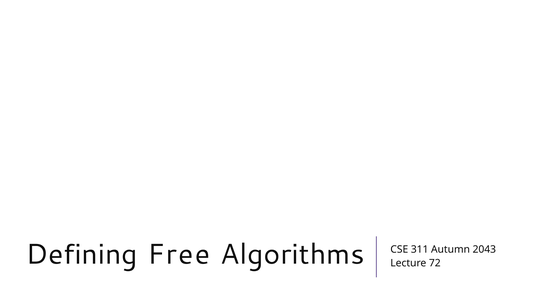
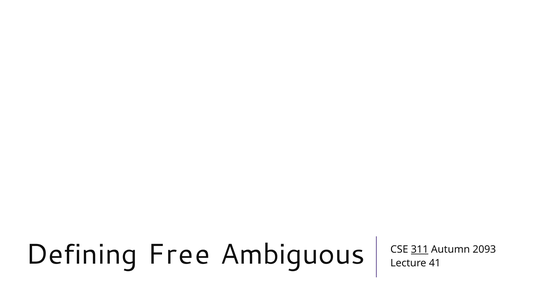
Algorithms: Algorithms -> Ambiguous
311 underline: none -> present
2043: 2043 -> 2093
72: 72 -> 41
